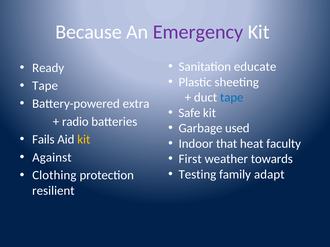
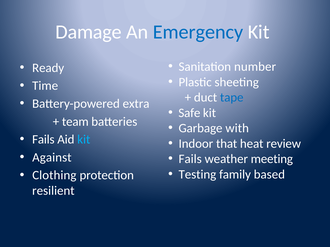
Because: Because -> Damage
Emergency colour: purple -> blue
educate: educate -> number
Tape at (45, 86): Tape -> Time
radio: radio -> team
used: used -> with
kit at (84, 140) colour: yellow -> light blue
faculty: faculty -> review
First at (190, 159): First -> Fails
towards: towards -> meeting
adapt: adapt -> based
